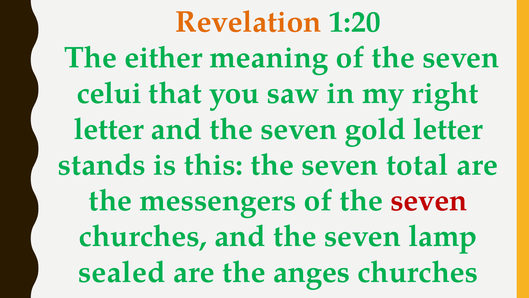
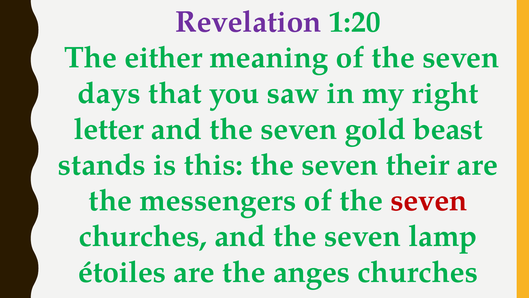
Revelation colour: orange -> purple
celui: celui -> days
gold letter: letter -> beast
total: total -> their
sealed: sealed -> étoiles
